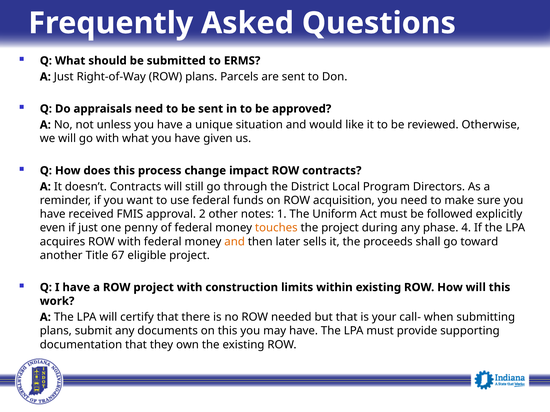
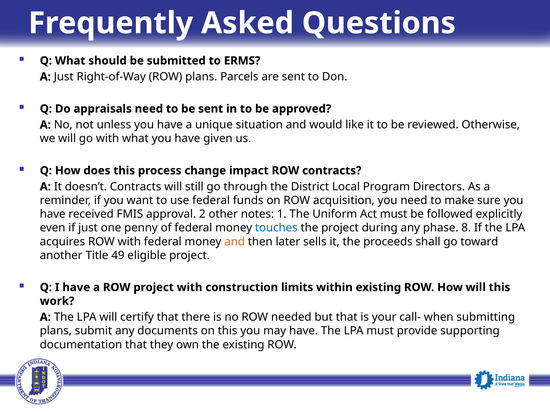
touches colour: orange -> blue
4: 4 -> 8
67: 67 -> 49
